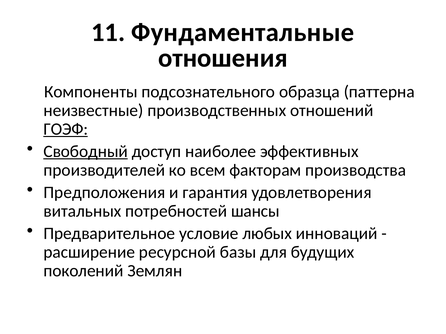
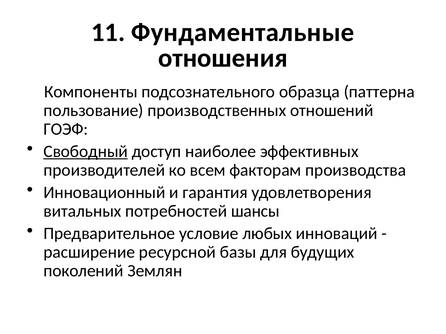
неизвестные: неизвестные -> пользование
ГОЭФ underline: present -> none
Предположения: Предположения -> Инновационный
